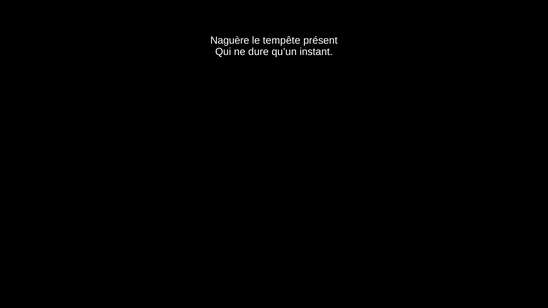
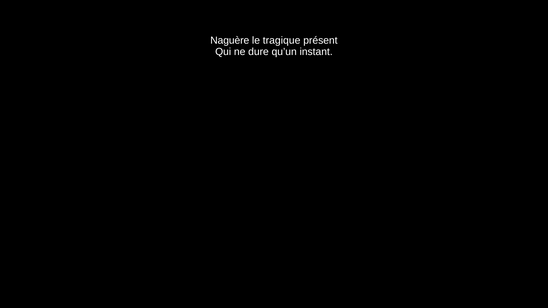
tempête: tempête -> tragique
